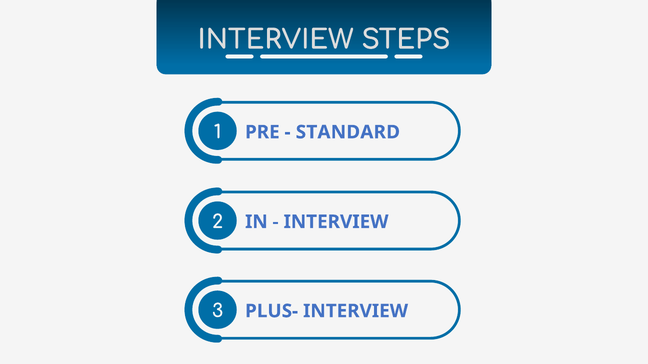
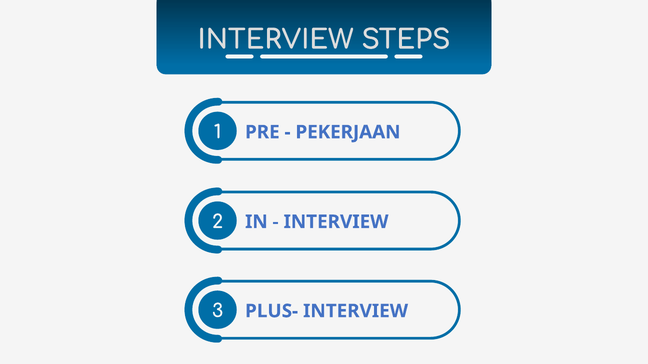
STANDARD: STANDARD -> PEKERJAAN
